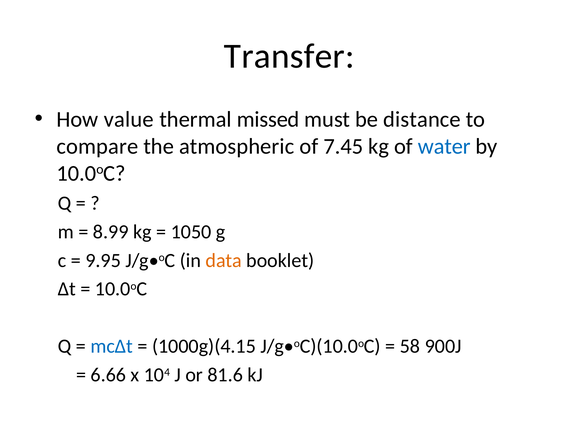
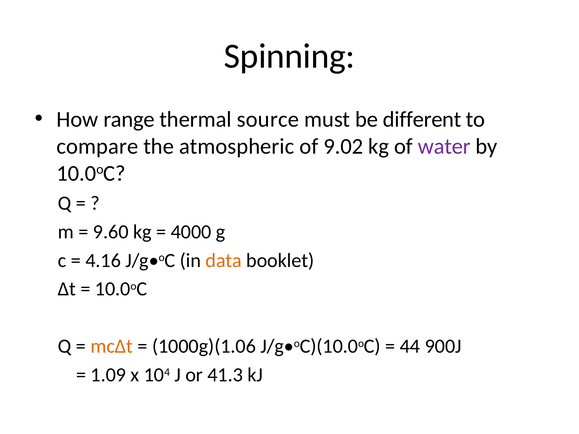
Transfer: Transfer -> Spinning
value: value -> range
missed: missed -> source
distance: distance -> different
7.45: 7.45 -> 9.02
water colour: blue -> purple
8.99: 8.99 -> 9.60
1050: 1050 -> 4000
9.95: 9.95 -> 4.16
mc∆t colour: blue -> orange
1000g)(4.15: 1000g)(4.15 -> 1000g)(1.06
58: 58 -> 44
6.66: 6.66 -> 1.09
81.6: 81.6 -> 41.3
